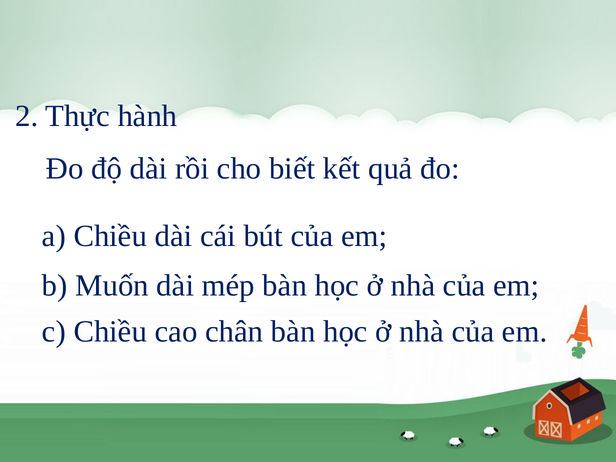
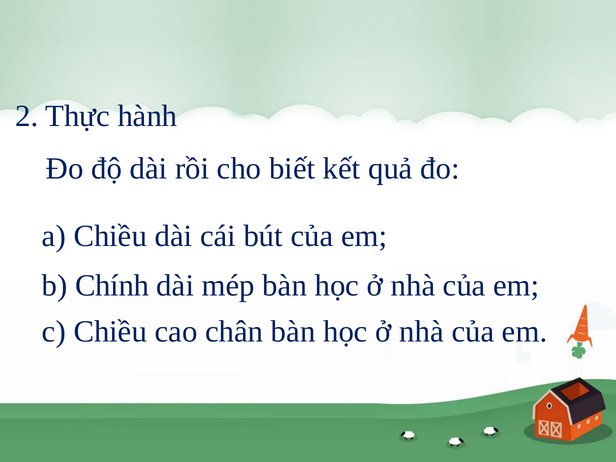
Muốn: Muốn -> Chính
